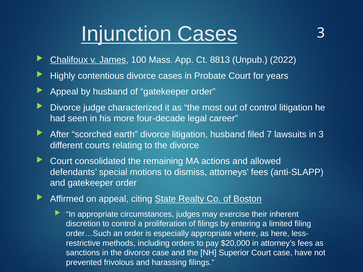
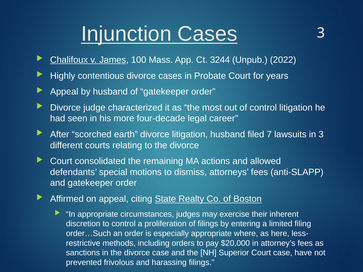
8813: 8813 -> 3244
